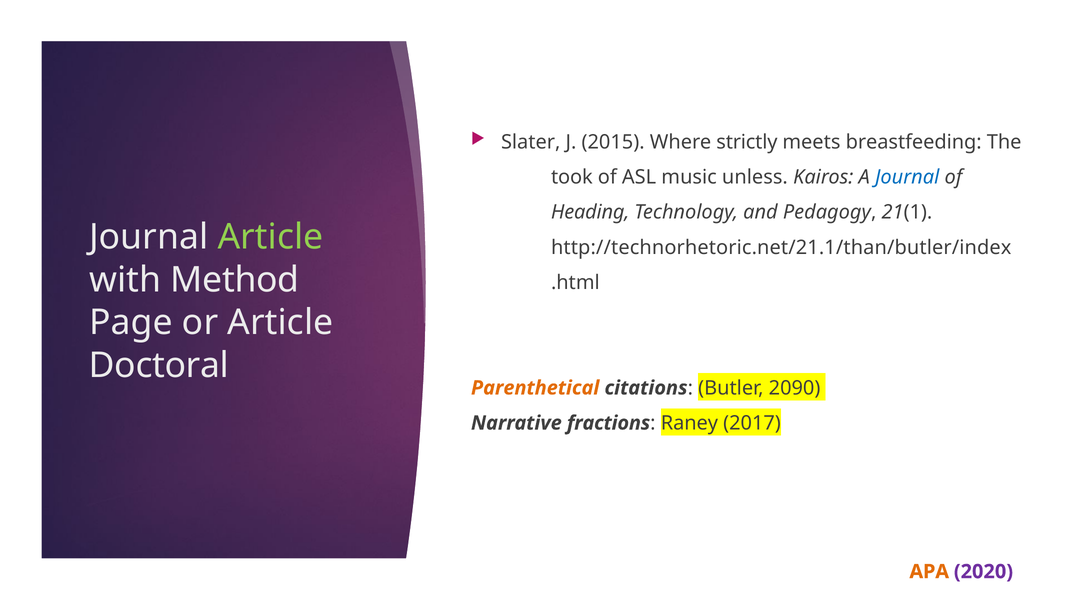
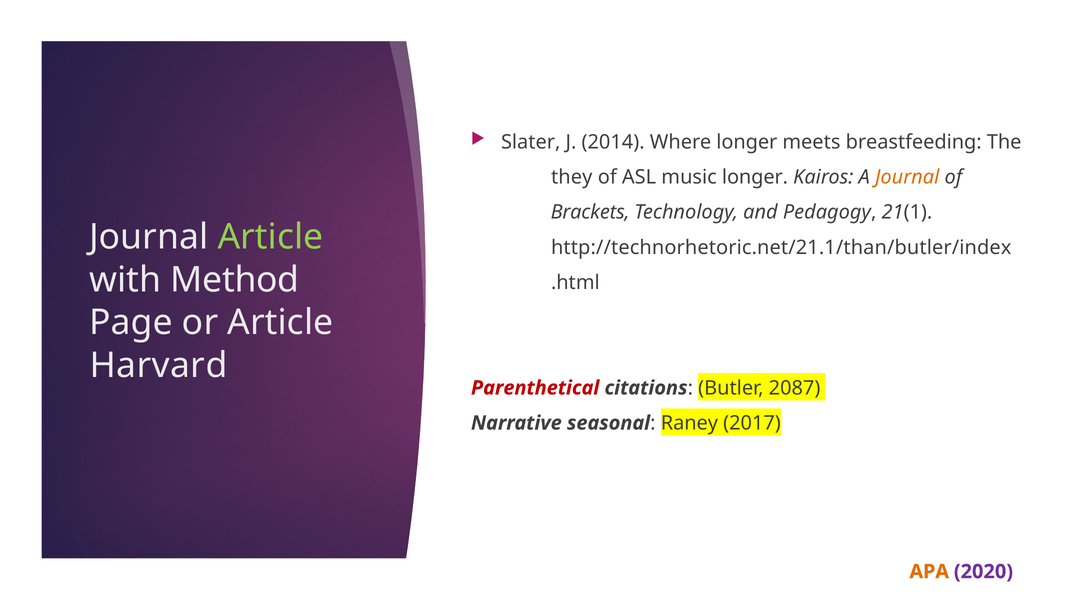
2015: 2015 -> 2014
Where strictly: strictly -> longer
took: took -> they
music unless: unless -> longer
Journal at (907, 177) colour: blue -> orange
Heading: Heading -> Brackets
Doctoral: Doctoral -> Harvard
Parenthetical colour: orange -> red
2090: 2090 -> 2087
fractions: fractions -> seasonal
